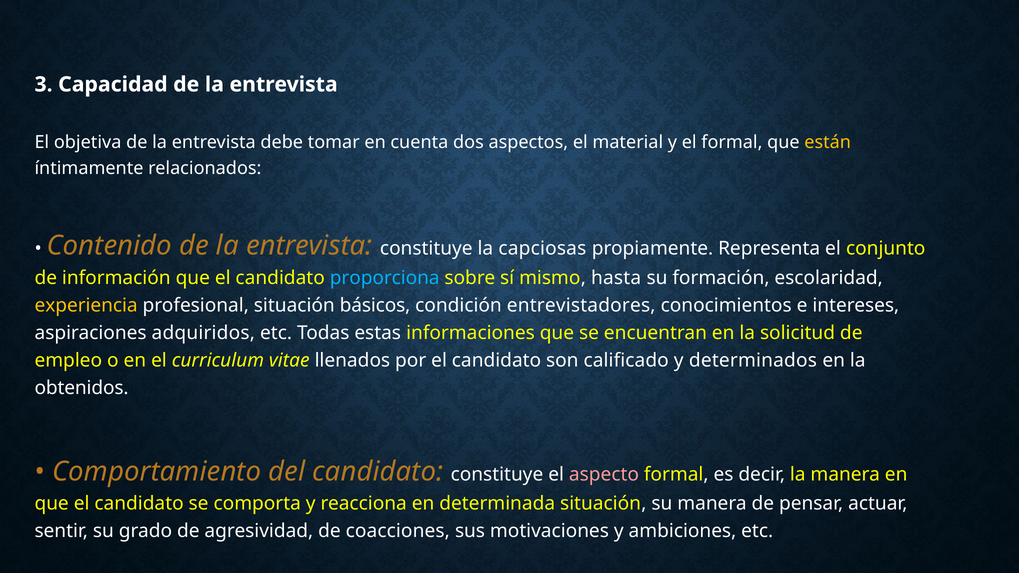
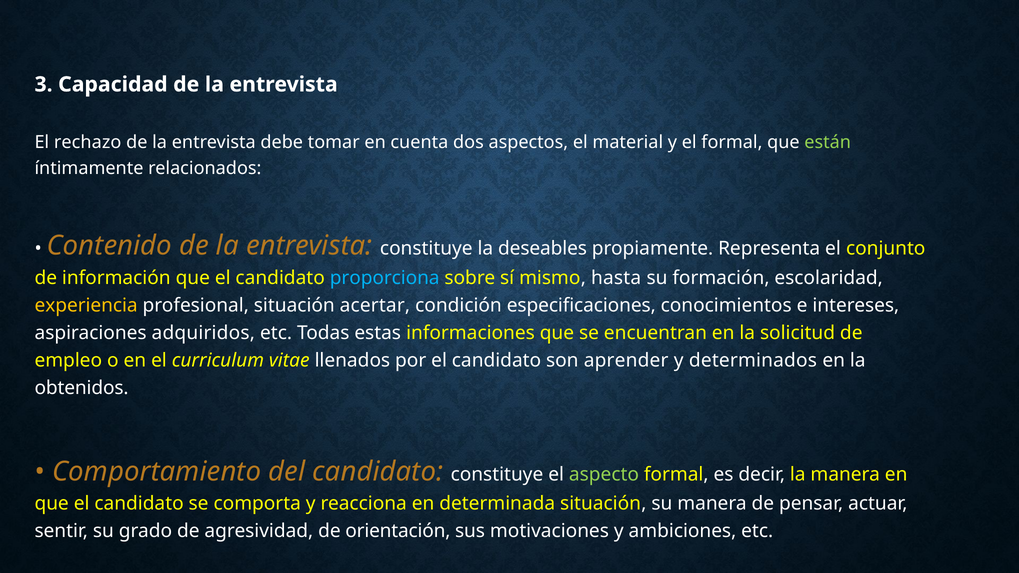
objetiva: objetiva -> rechazo
están colour: yellow -> light green
capciosas: capciosas -> deseables
básicos: básicos -> acertar
entrevistadores: entrevistadores -> especificaciones
calificado: calificado -> aprender
aspecto colour: pink -> light green
coacciones: coacciones -> orientación
